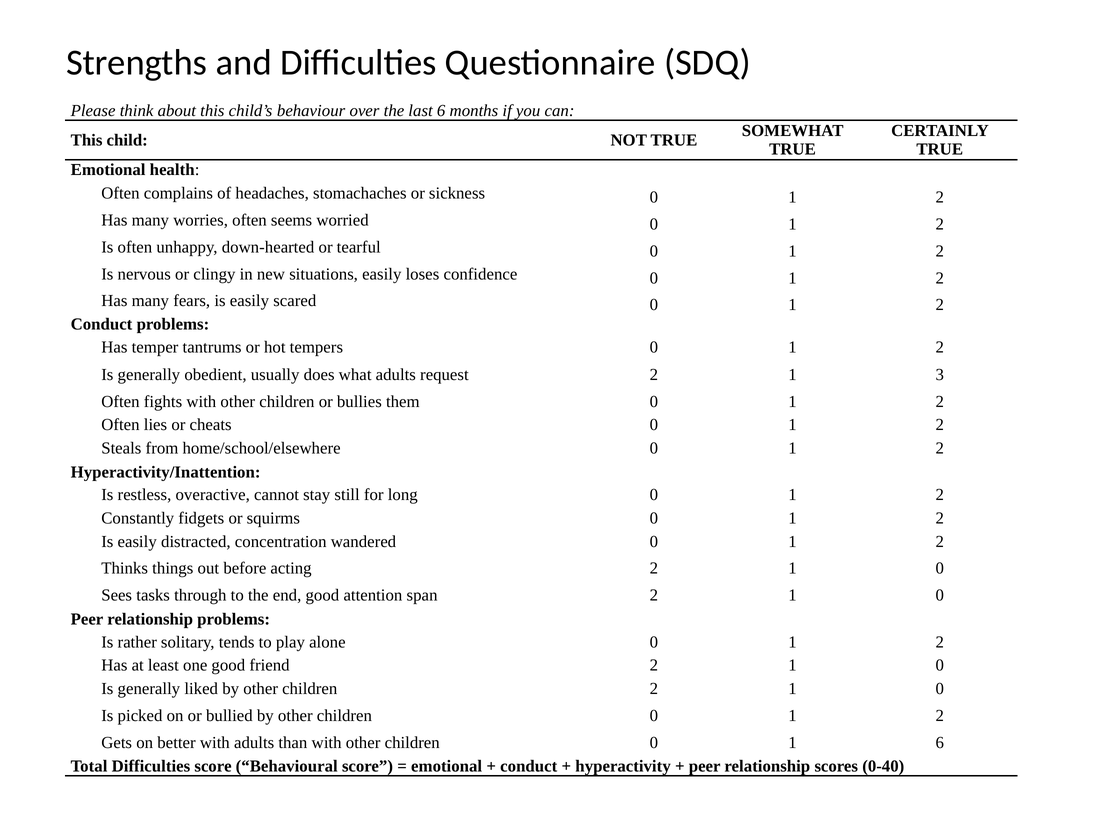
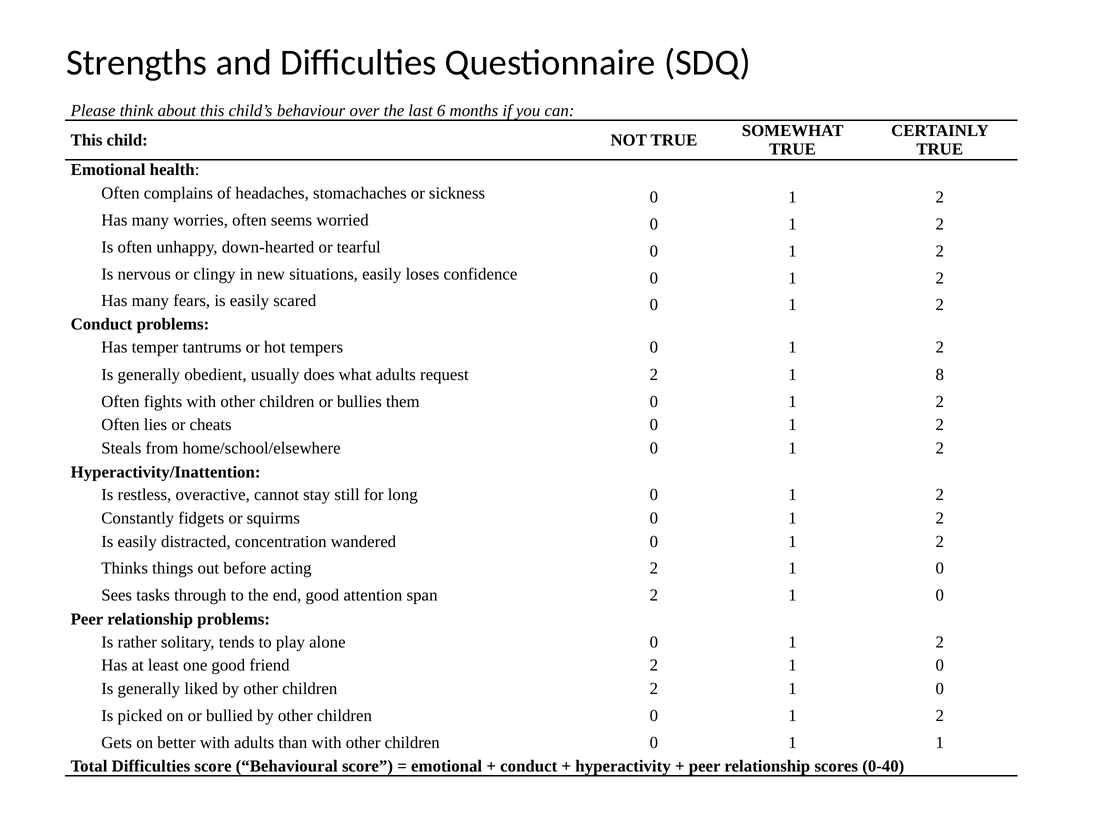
3: 3 -> 8
1 6: 6 -> 1
